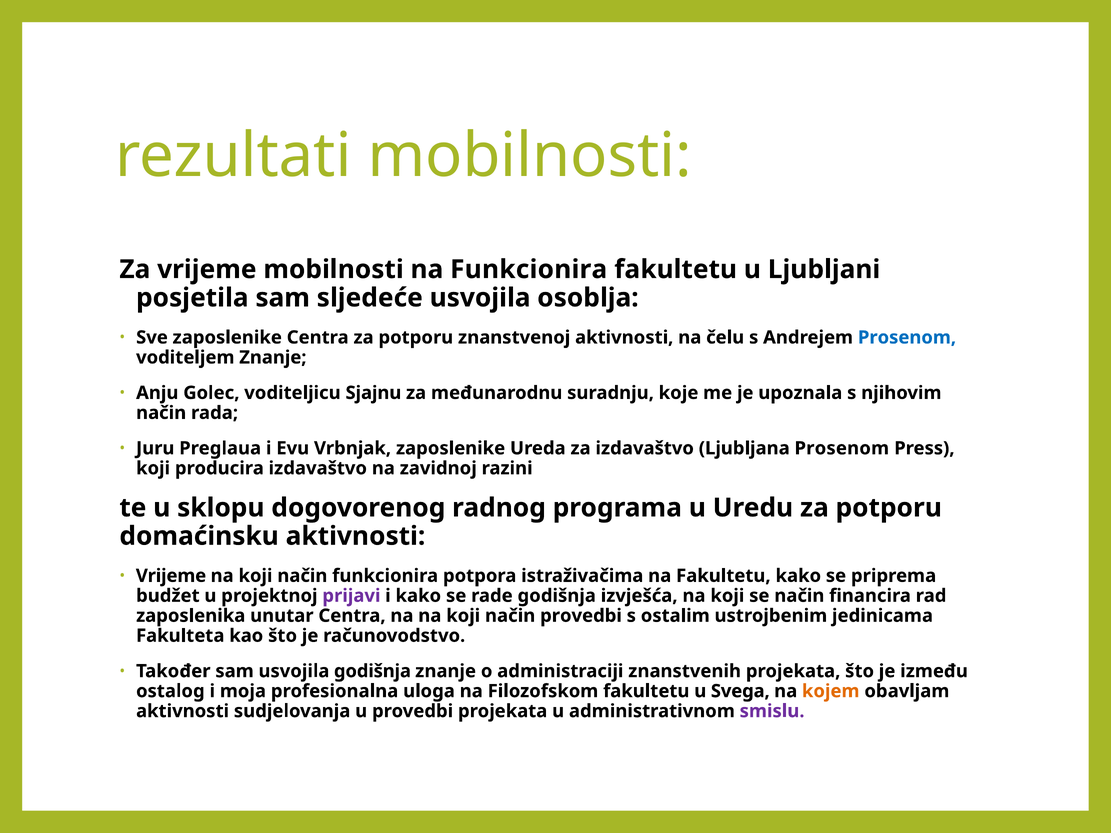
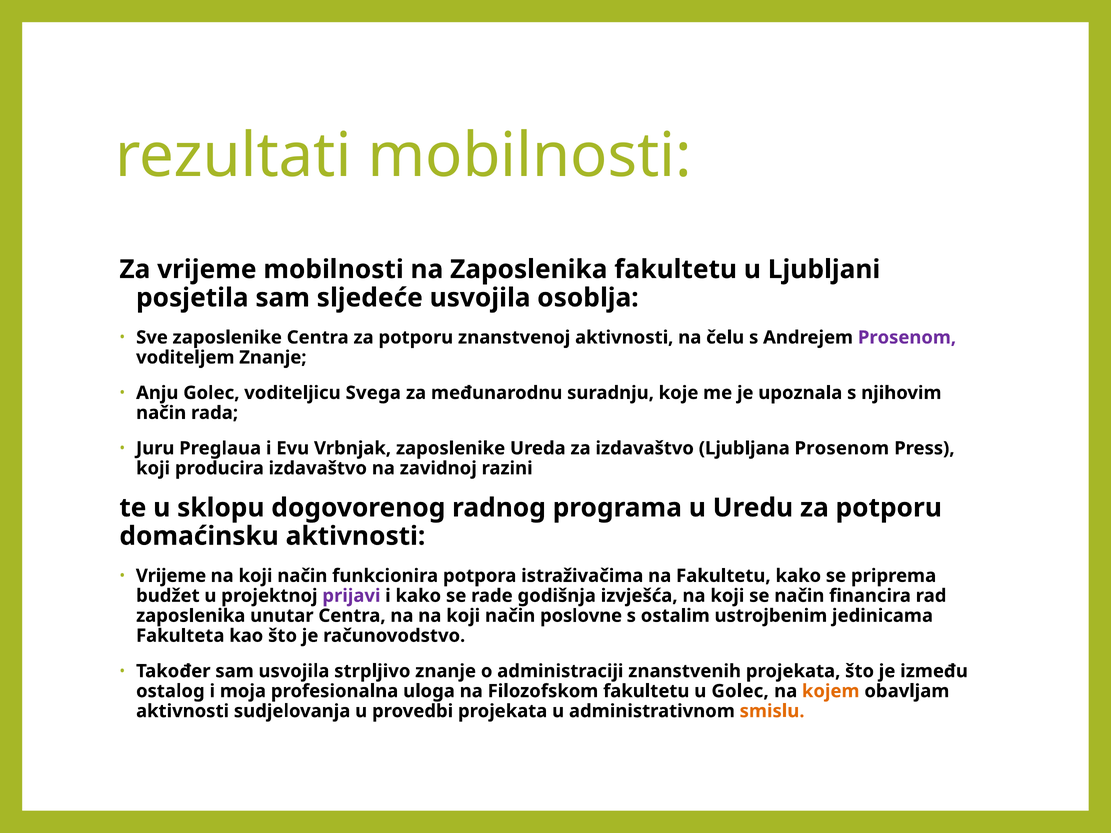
na Funkcionira: Funkcionira -> Zaposlenika
Prosenom at (907, 338) colour: blue -> purple
Sjajnu: Sjajnu -> Svega
način provedbi: provedbi -> poslovne
usvojila godišnja: godišnja -> strpljivo
u Svega: Svega -> Golec
smislu colour: purple -> orange
